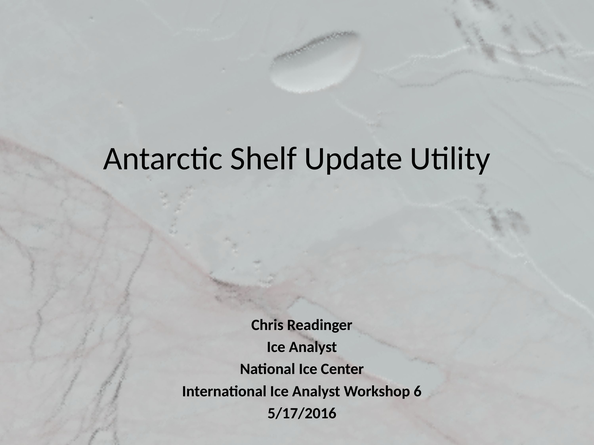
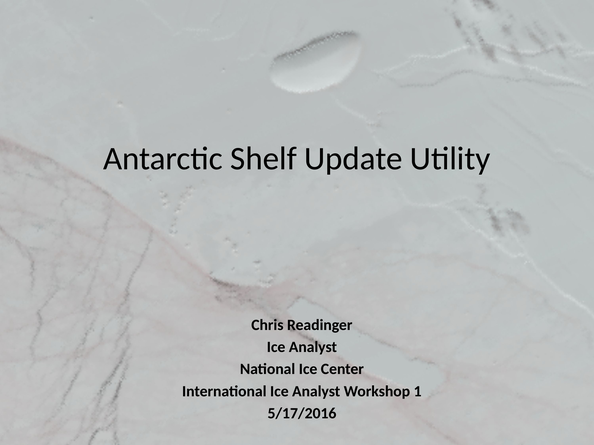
6: 6 -> 1
